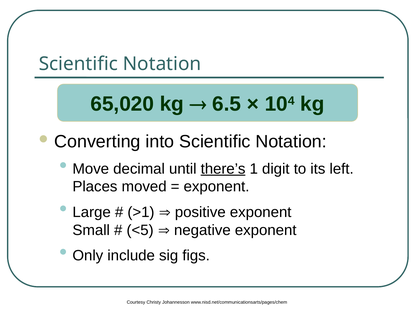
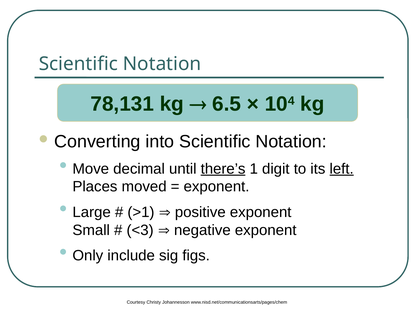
65,020: 65,020 -> 78,131
left underline: none -> present
<5: <5 -> <3
